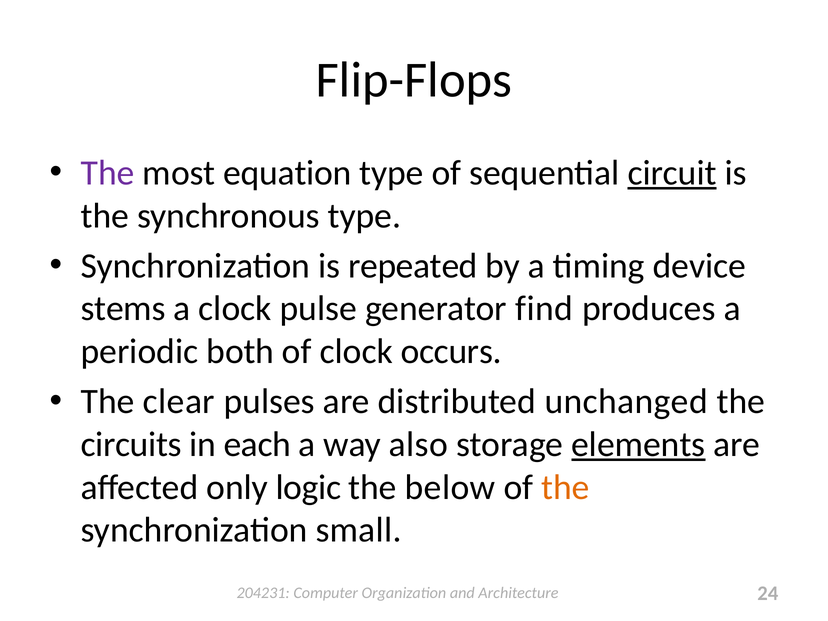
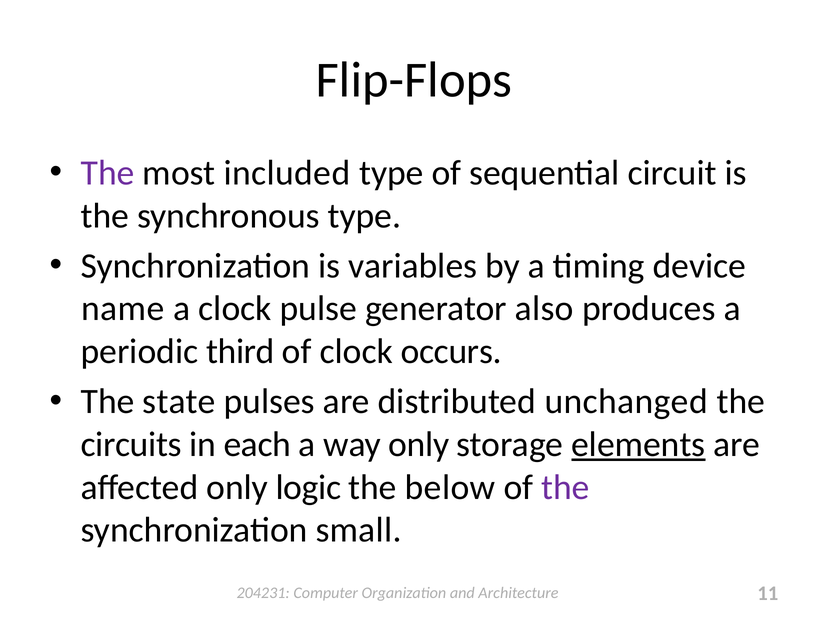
equation: equation -> included
circuit underline: present -> none
repeated: repeated -> variables
stems: stems -> name
find: find -> also
both: both -> third
clear: clear -> state
way also: also -> only
the at (565, 487) colour: orange -> purple
24: 24 -> 11
